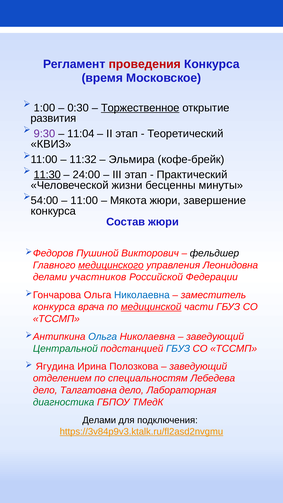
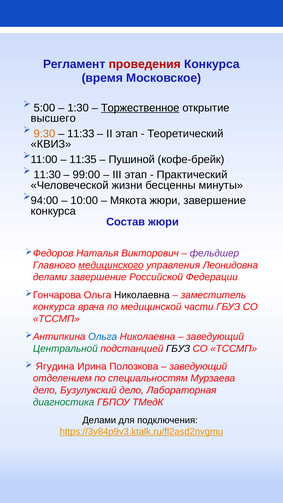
1:00: 1:00 -> 5:00
0:30: 0:30 -> 1:30
развития: развития -> высшего
9:30 colour: purple -> orange
11:04: 11:04 -> 11:33
11:32: 11:32 -> 11:35
Эльмира: Эльмира -> Пушиной
11:30 underline: present -> none
24:00: 24:00 -> 99:00
54:00: 54:00 -> 94:00
11:00 at (84, 200): 11:00 -> 10:00
Пушиной: Пушиной -> Наталья
фельдшер colour: black -> purple
делами участников: участников -> завершение
Николаевна at (142, 295) colour: blue -> black
медицинской underline: present -> none
ГБУЗ at (178, 349) colour: blue -> black
Лебедева: Лебедева -> Мурзаева
Талгатовна: Талгатовна -> Бузулукский
